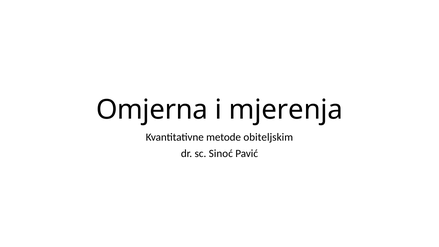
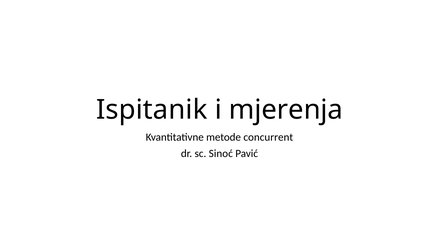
Omjerna: Omjerna -> Ispitanik
obiteljskim: obiteljskim -> concurrent
